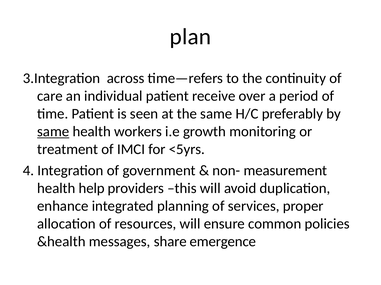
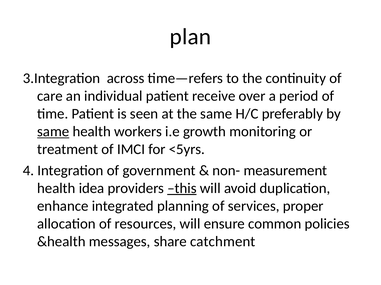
help: help -> idea
this underline: none -> present
emergence: emergence -> catchment
